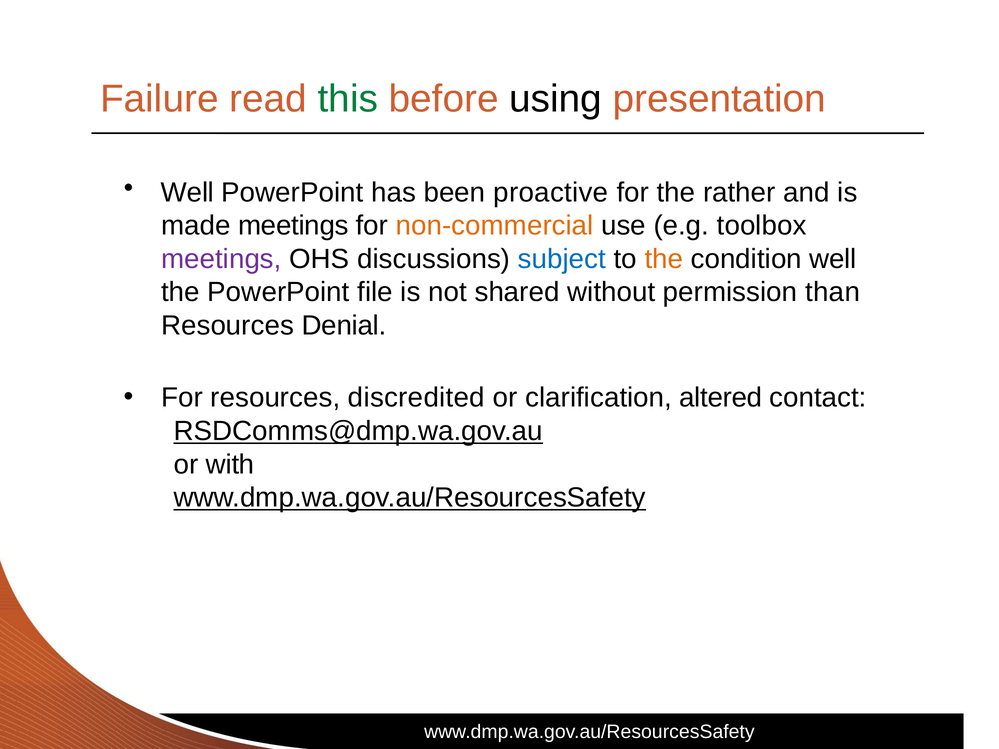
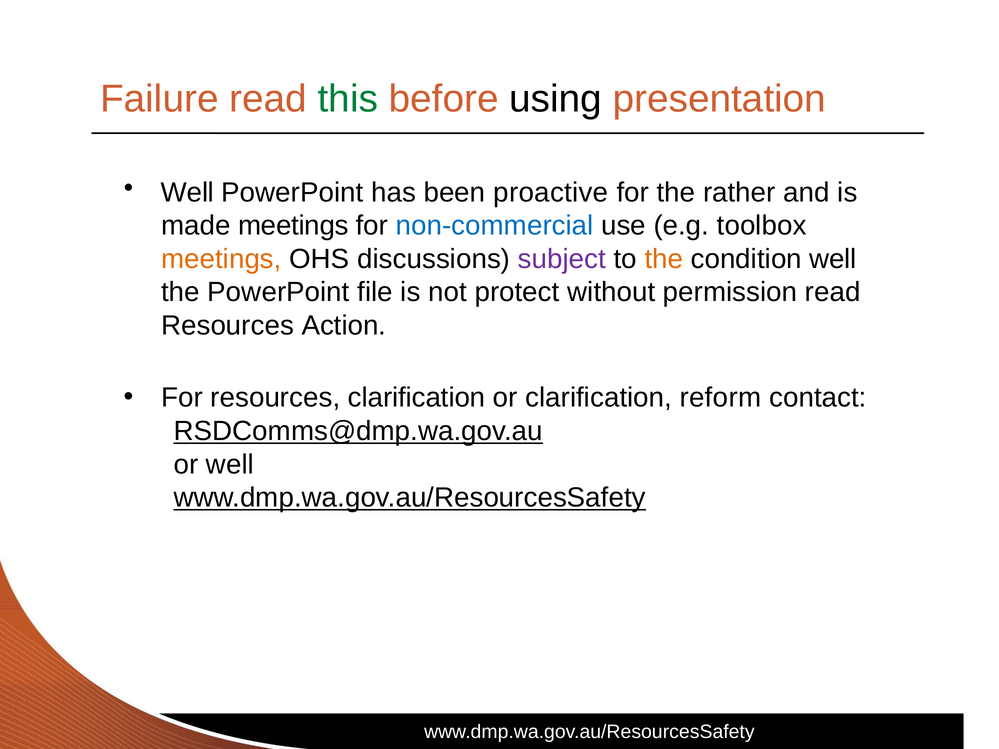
non-commercial colour: orange -> blue
meetings at (221, 259) colour: purple -> orange
subject colour: blue -> purple
shared: shared -> protect
permission than: than -> read
Denial: Denial -> Action
resources discredited: discredited -> clarification
altered: altered -> reform
or with: with -> well
